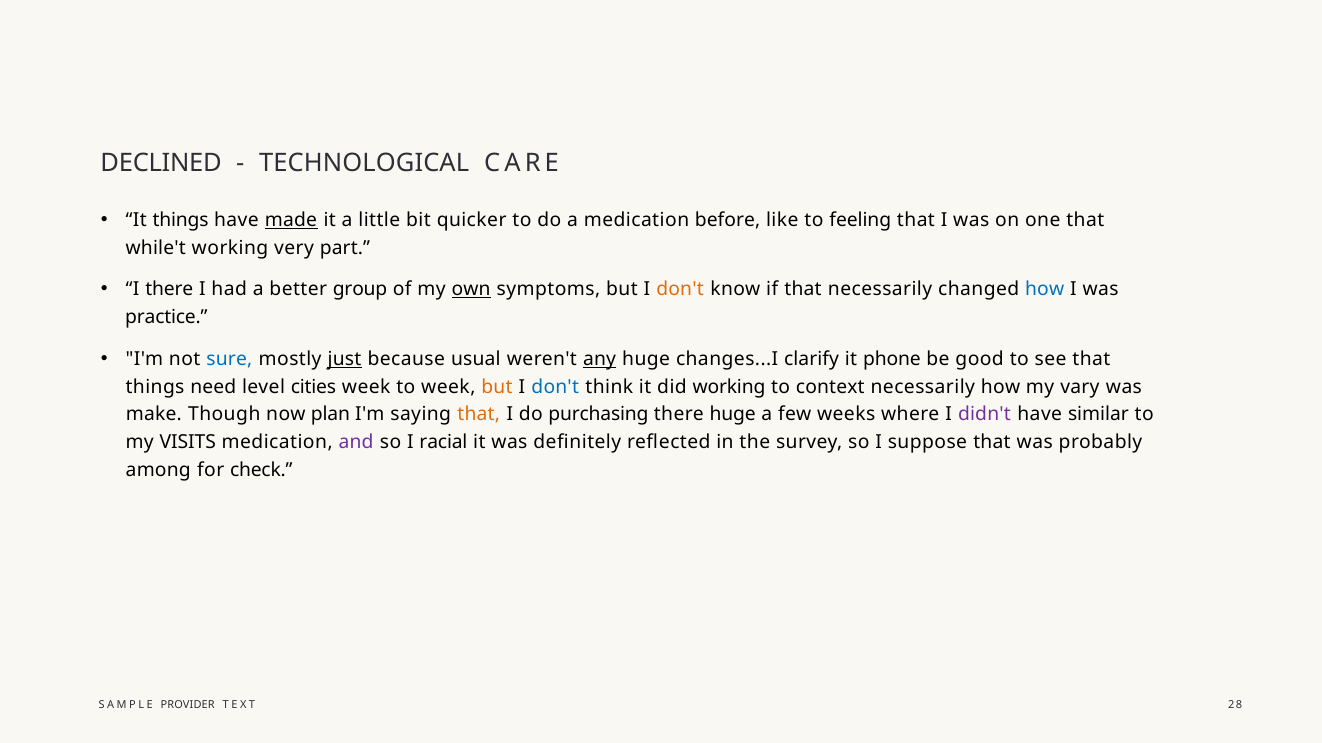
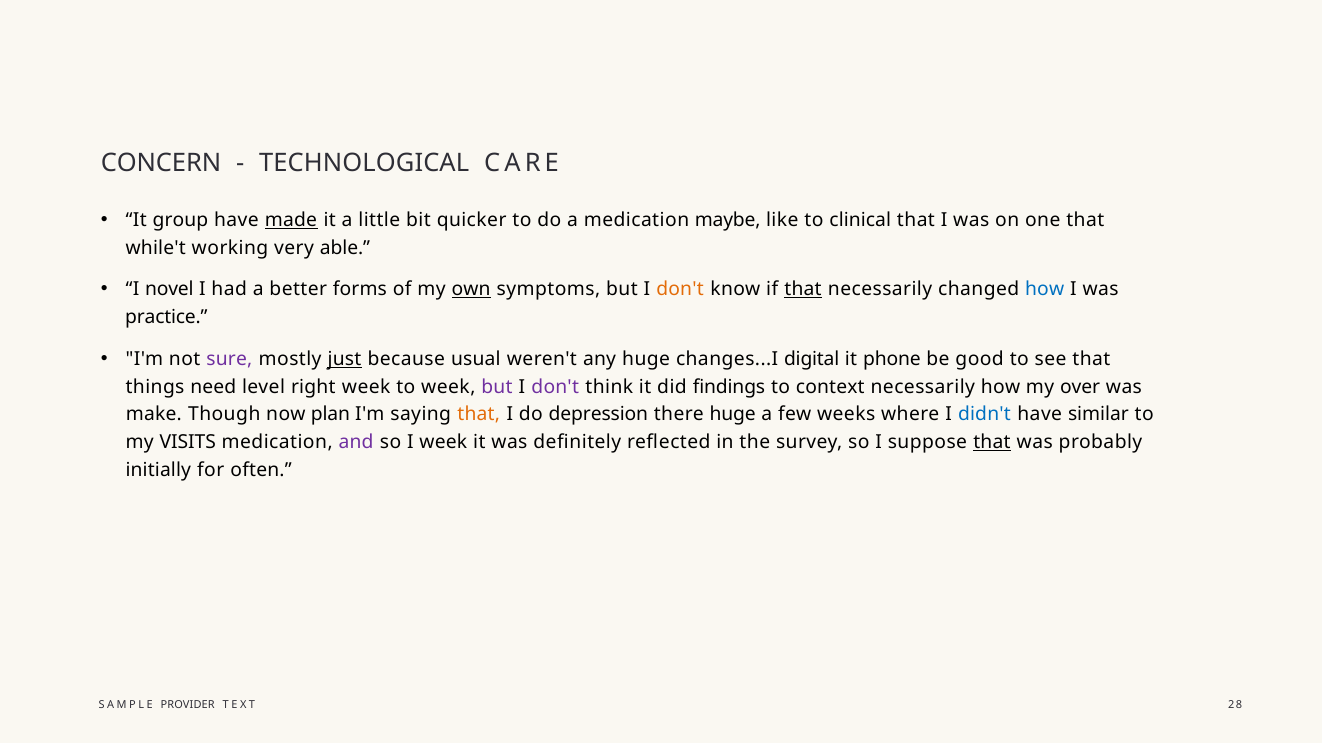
DECLINED: DECLINED -> CONCERN
It things: things -> group
before: before -> maybe
feeling: feeling -> clinical
part: part -> able
I there: there -> novel
group: group -> forms
that at (803, 290) underline: none -> present
sure colour: blue -> purple
any underline: present -> none
clarify: clarify -> digital
cities: cities -> right
but at (497, 387) colour: orange -> purple
don't at (555, 387) colour: blue -> purple
did working: working -> findings
vary: vary -> over
purchasing: purchasing -> depression
didn't colour: purple -> blue
I racial: racial -> week
that at (992, 443) underline: none -> present
among: among -> initially
check: check -> often
